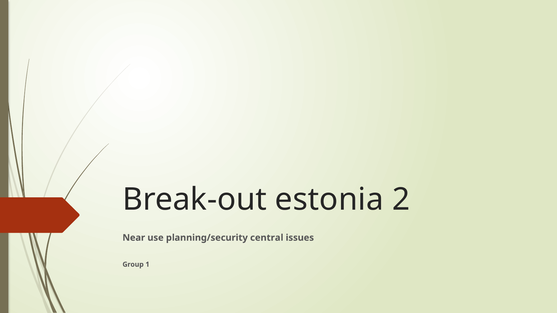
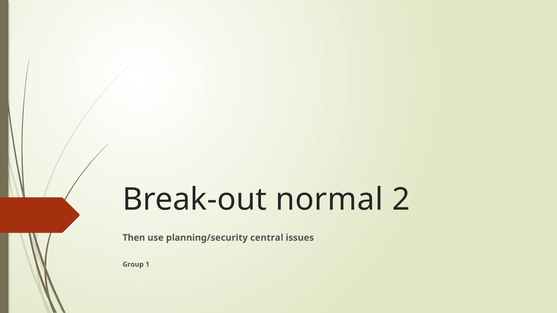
estonia: estonia -> normal
Near: Near -> Then
